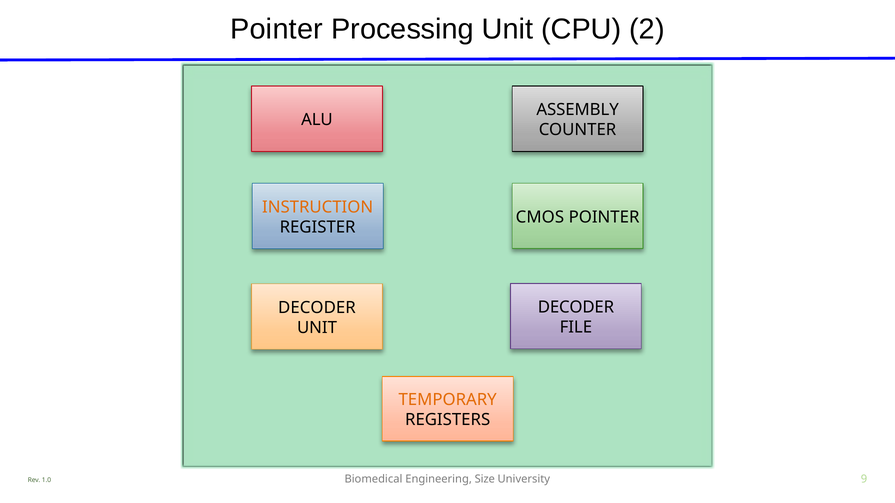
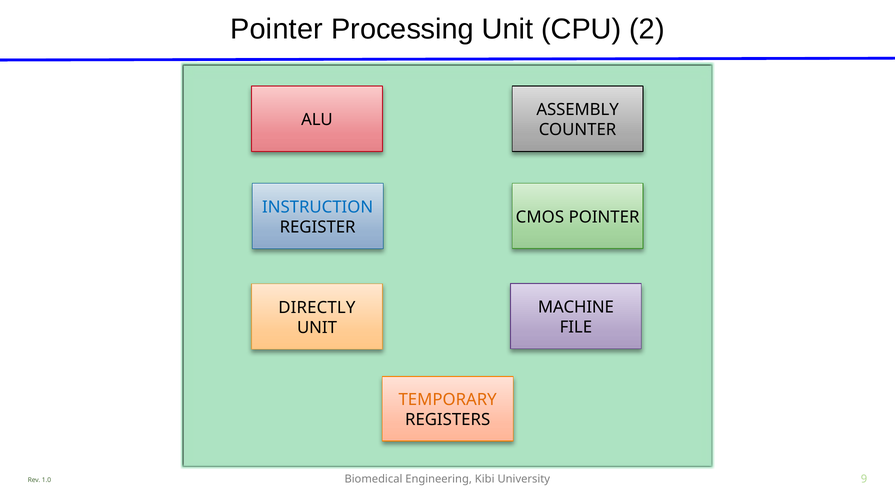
INSTRUCTION colour: orange -> blue
DECODER at (576, 308): DECODER -> MACHINE
DECODER at (317, 308): DECODER -> DIRECTLY
Size: Size -> Kibi
